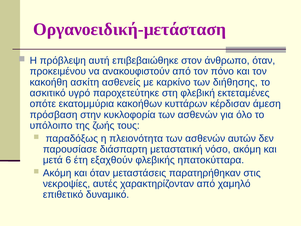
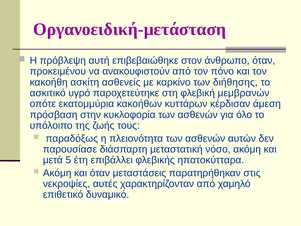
εκτεταμένες: εκτεταμένες -> μεμβρανών
6: 6 -> 5
εξαχθούν: εξαχθούν -> επιβάλλει
